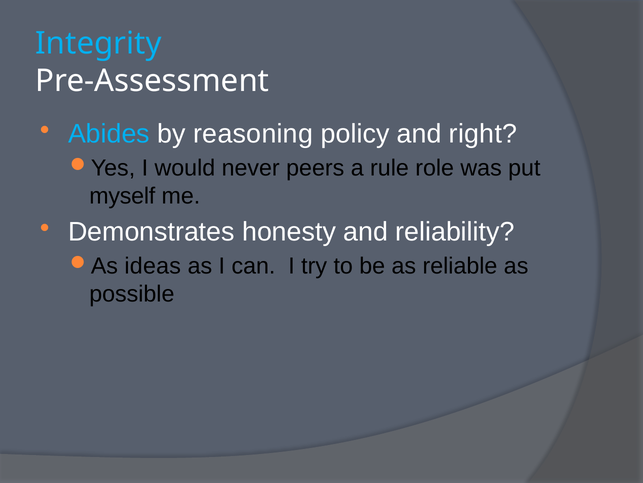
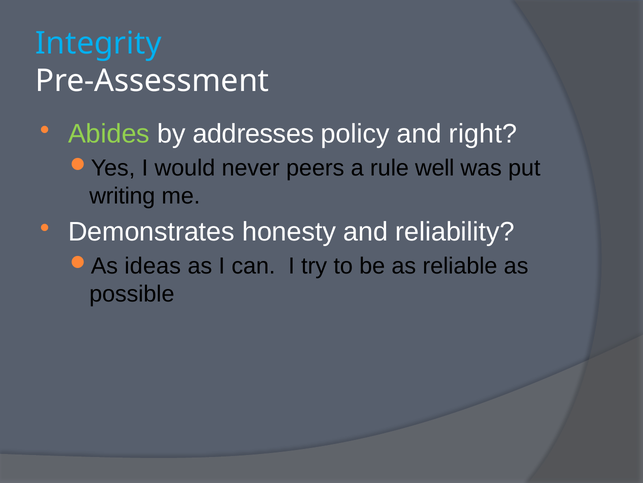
Abides colour: light blue -> light green
reasoning: reasoning -> addresses
role: role -> well
myself: myself -> writing
